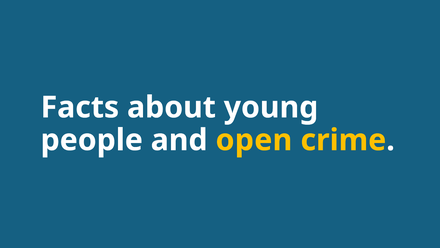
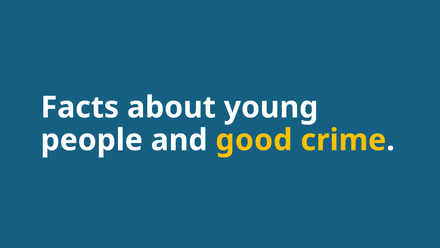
open: open -> good
